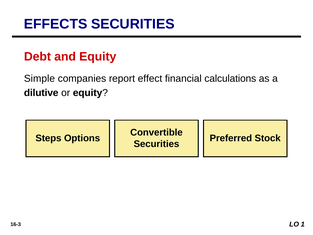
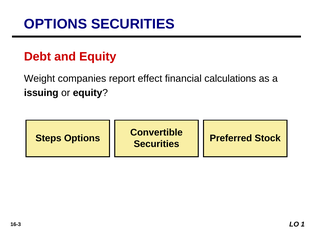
EFFECTS at (56, 24): EFFECTS -> OPTIONS
Simple: Simple -> Weight
dilutive: dilutive -> issuing
